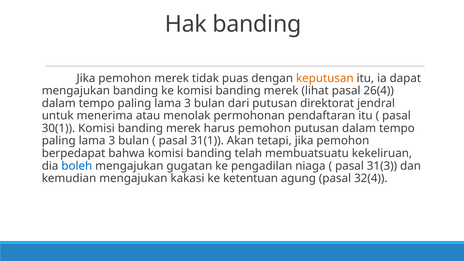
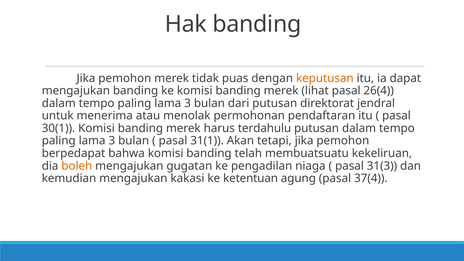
harus pemohon: pemohon -> terdahulu
boleh colour: blue -> orange
32(4: 32(4 -> 37(4
